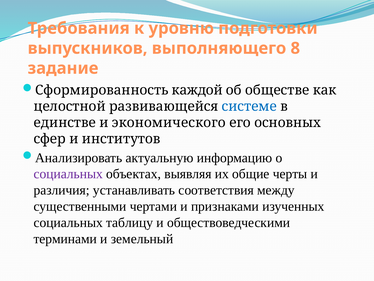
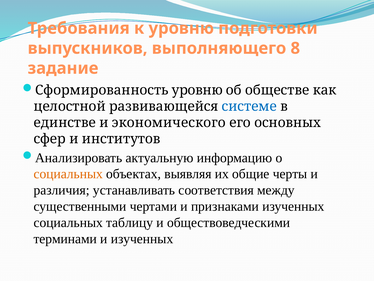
Сформированность каждой: каждой -> уровню
социальных at (68, 174) colour: purple -> orange
и земельный: земельный -> изученных
